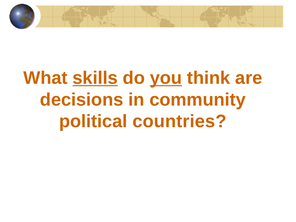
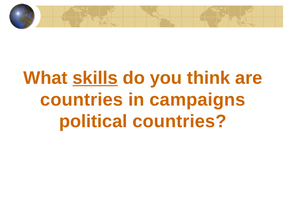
you underline: present -> none
decisions at (82, 100): decisions -> countries
community: community -> campaigns
